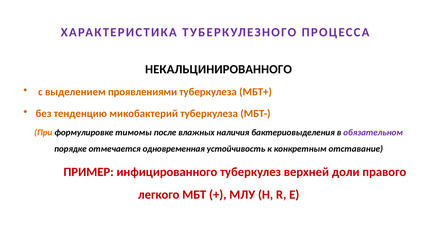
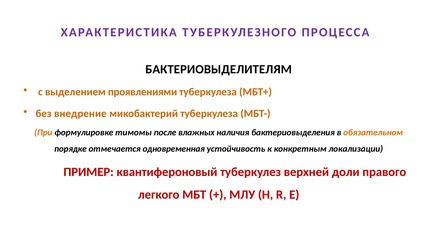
НЕКАЛЬЦИНИРОВАННОГО: НЕКАЛЬЦИНИРОВАННОГО -> БАКТЕРИОВЫДЕЛИТЕЛЯМ
тенденцию: тенденцию -> внедрение
обязательном colour: purple -> orange
отставание: отставание -> локализации
инфицированного: инфицированного -> квантифероновый
